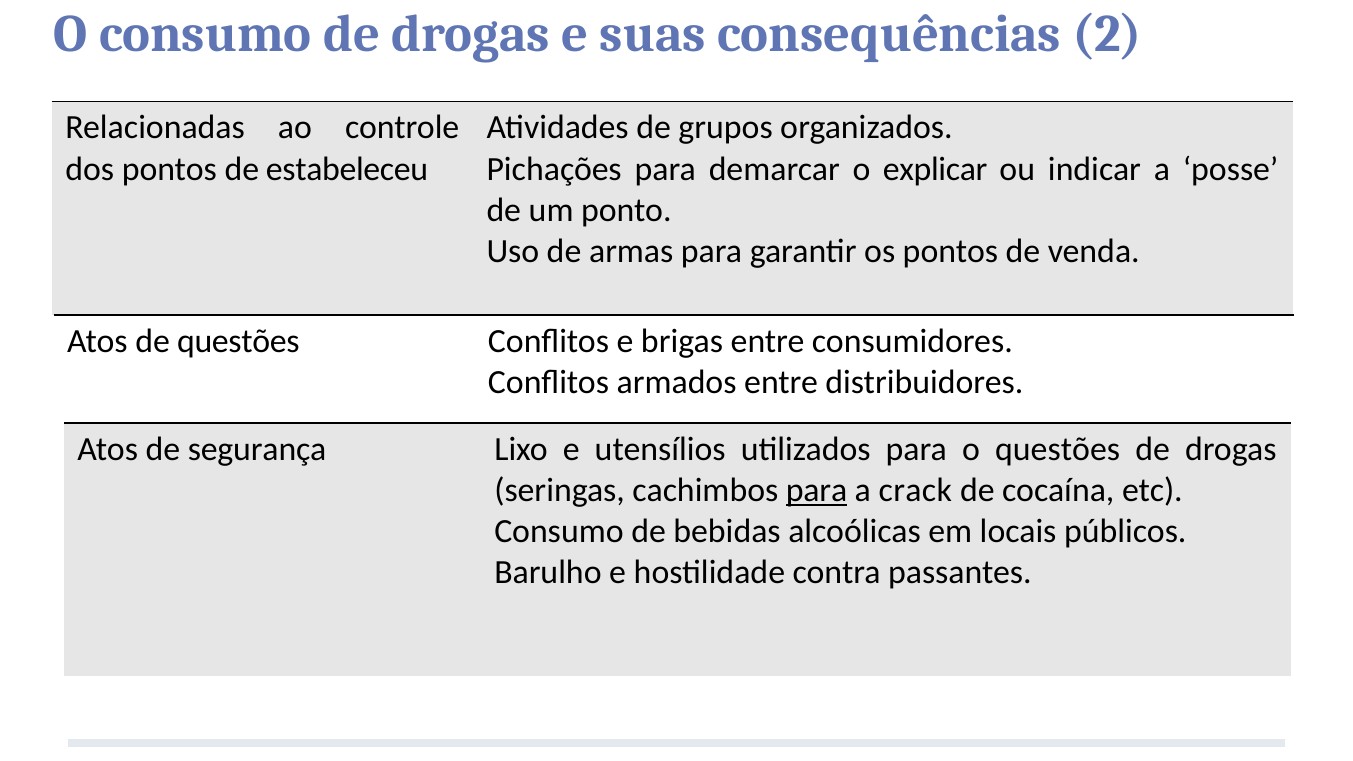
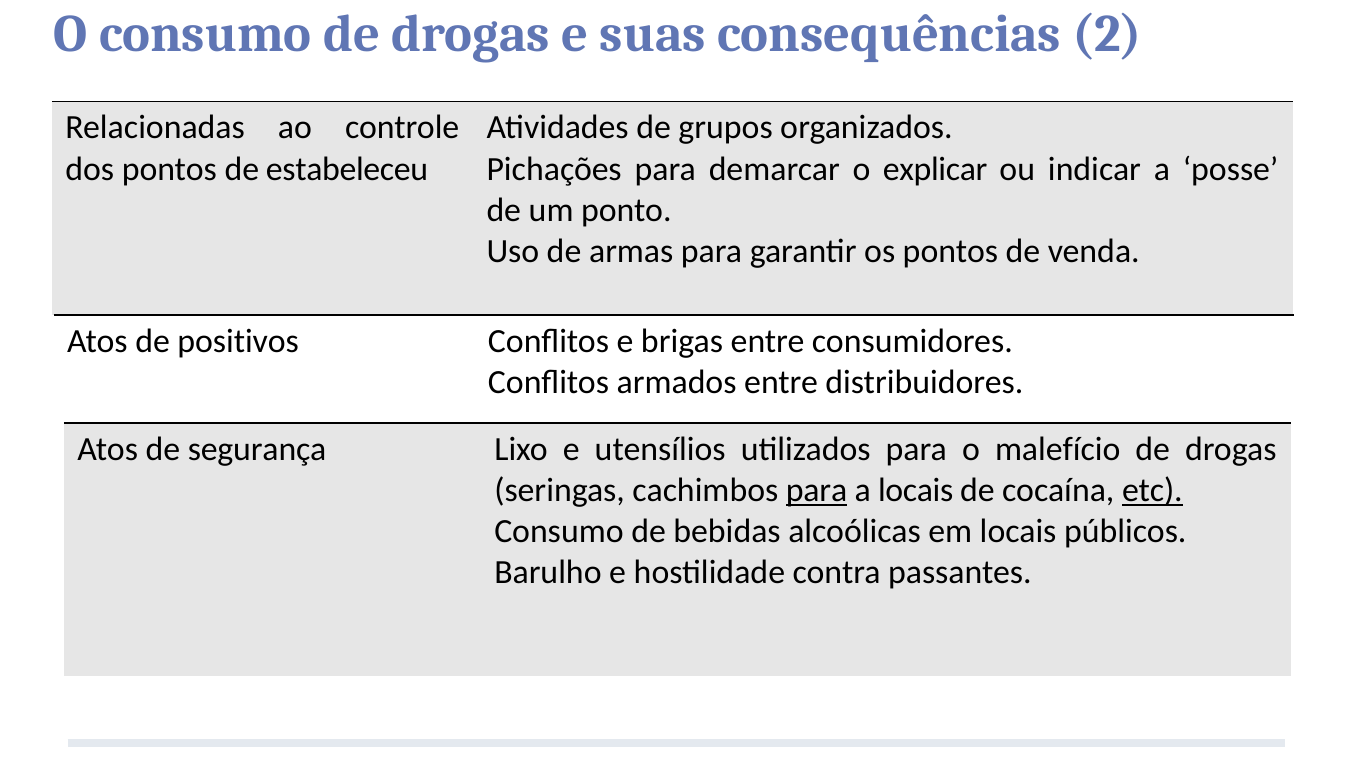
de questões: questões -> positivos
o questões: questões -> malefício
a crack: crack -> locais
etc underline: none -> present
